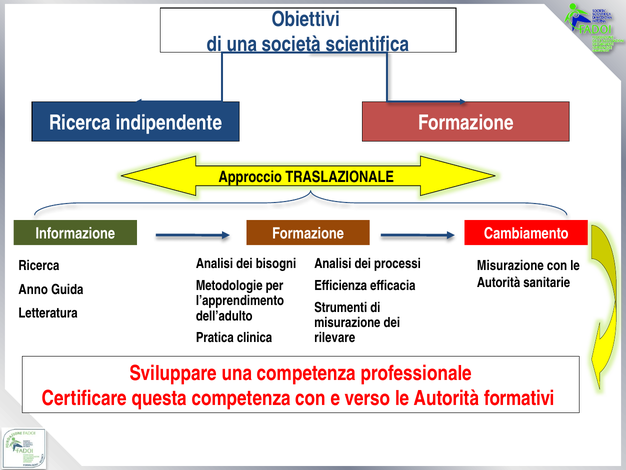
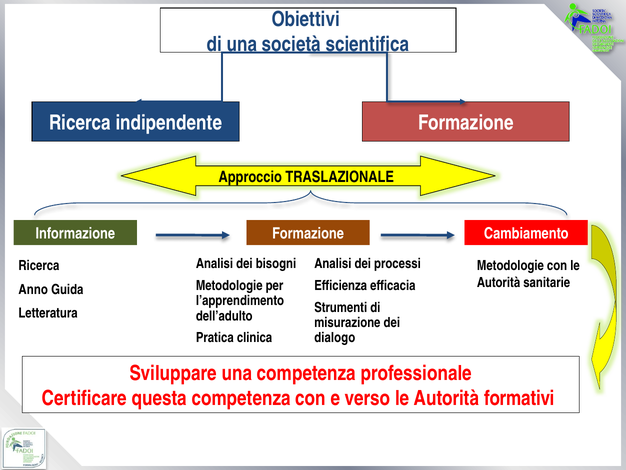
Misurazione at (510, 265): Misurazione -> Metodologie
rilevare: rilevare -> dialogo
